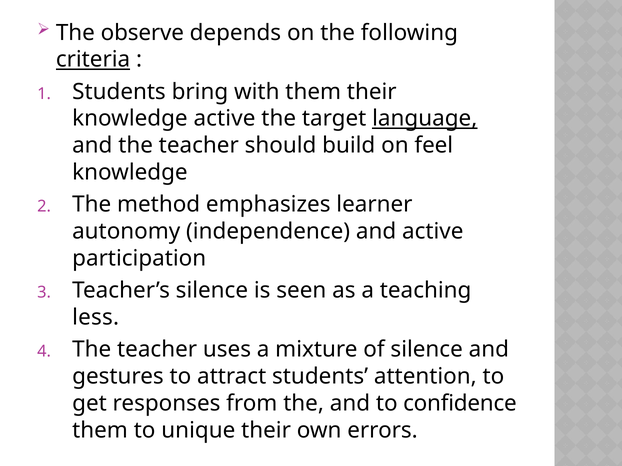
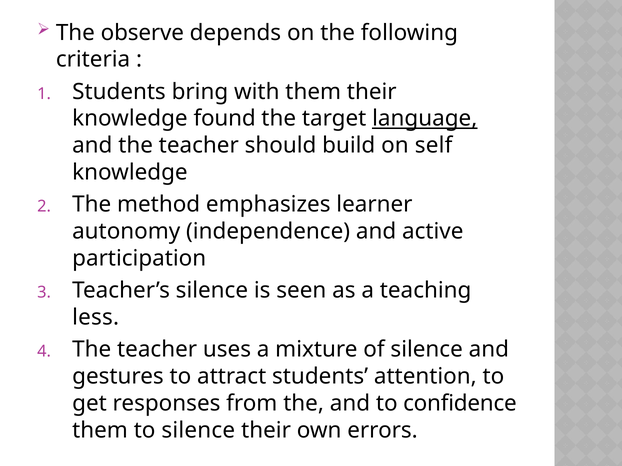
criteria underline: present -> none
knowledge active: active -> found
feel: feel -> self
to unique: unique -> silence
